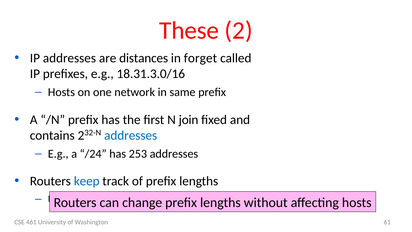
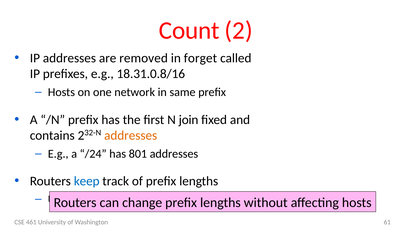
These: These -> Count
distances: distances -> removed
18.31.3.0/16: 18.31.3.0/16 -> 18.31.0.8/16
addresses at (131, 135) colour: blue -> orange
253: 253 -> 801
